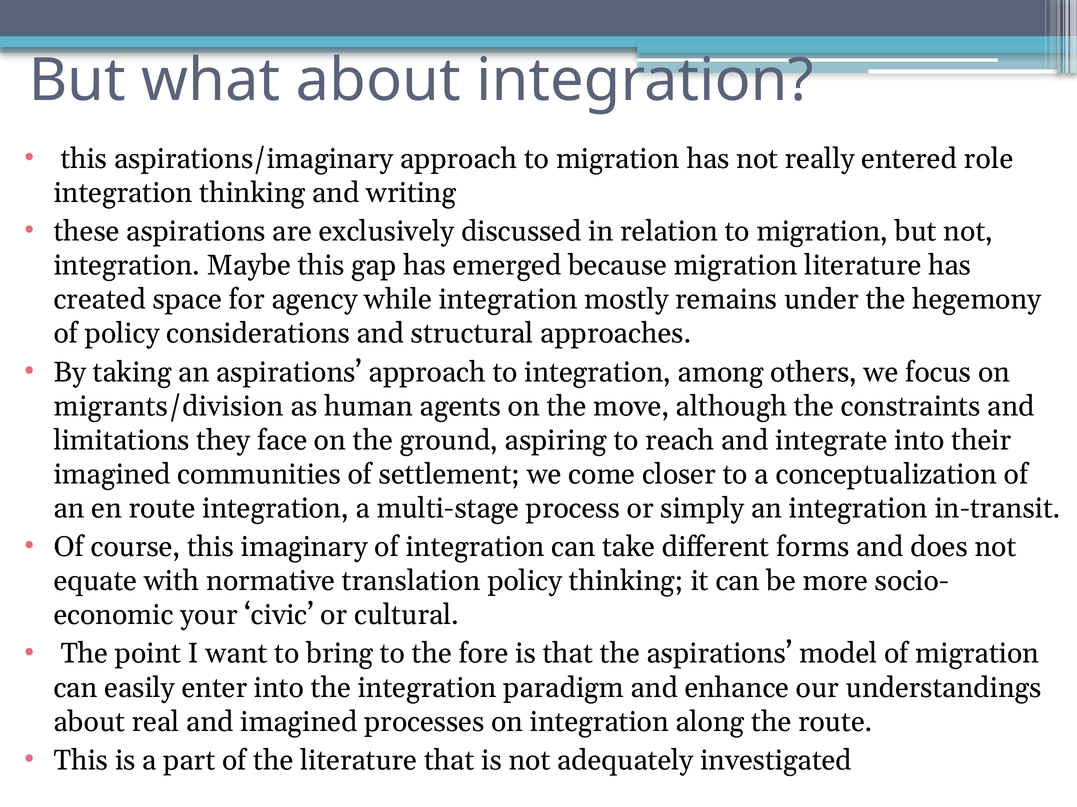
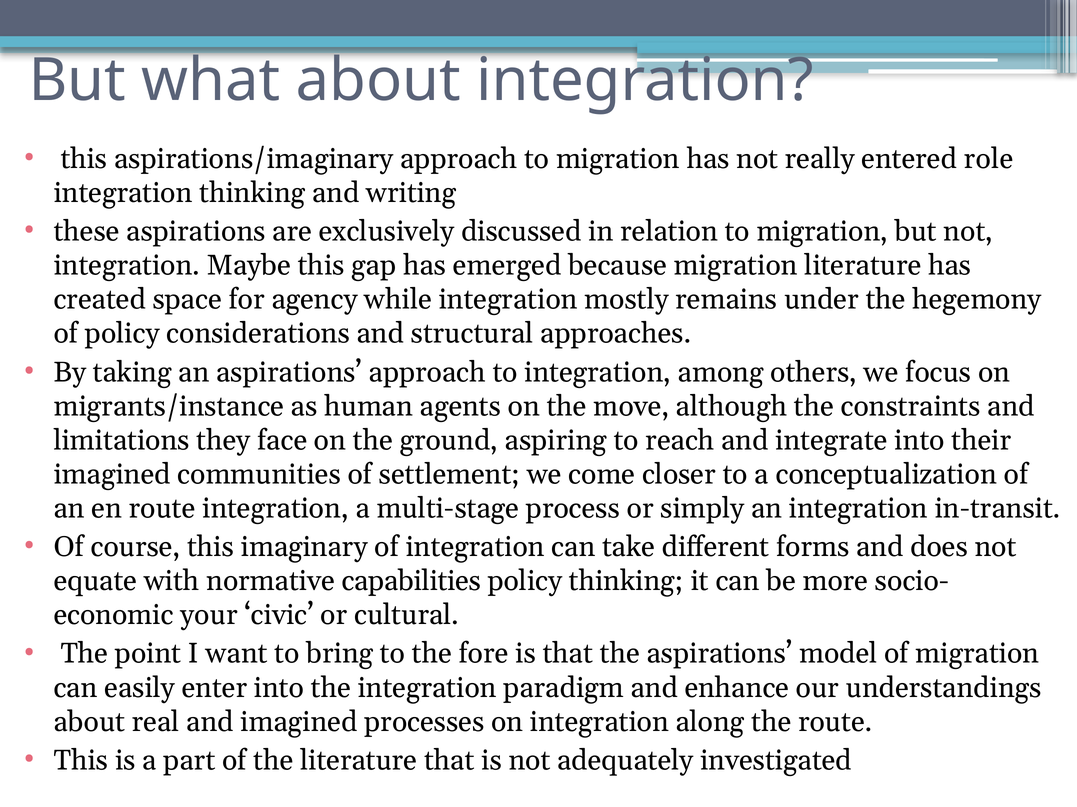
migrants/division: migrants/division -> migrants/instance
translation: translation -> capabilities
